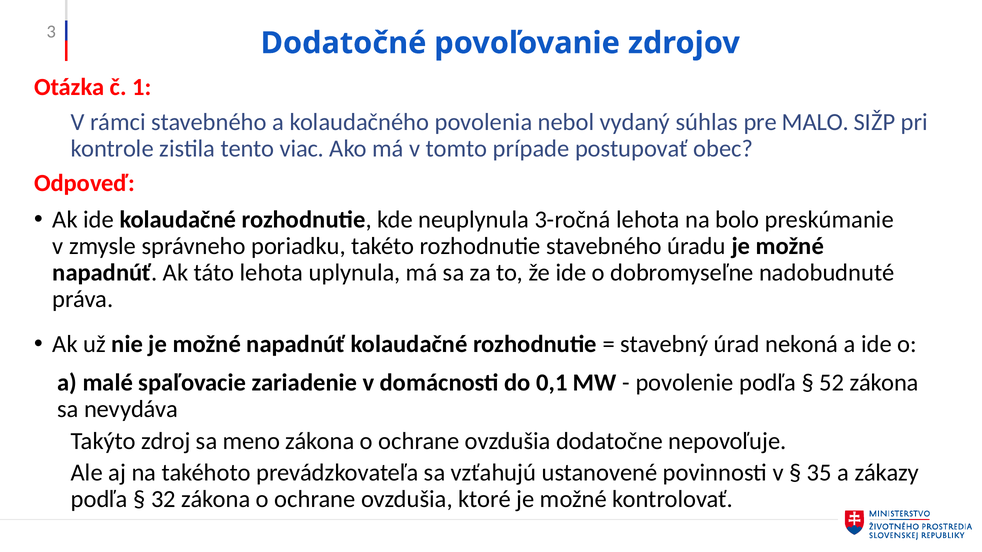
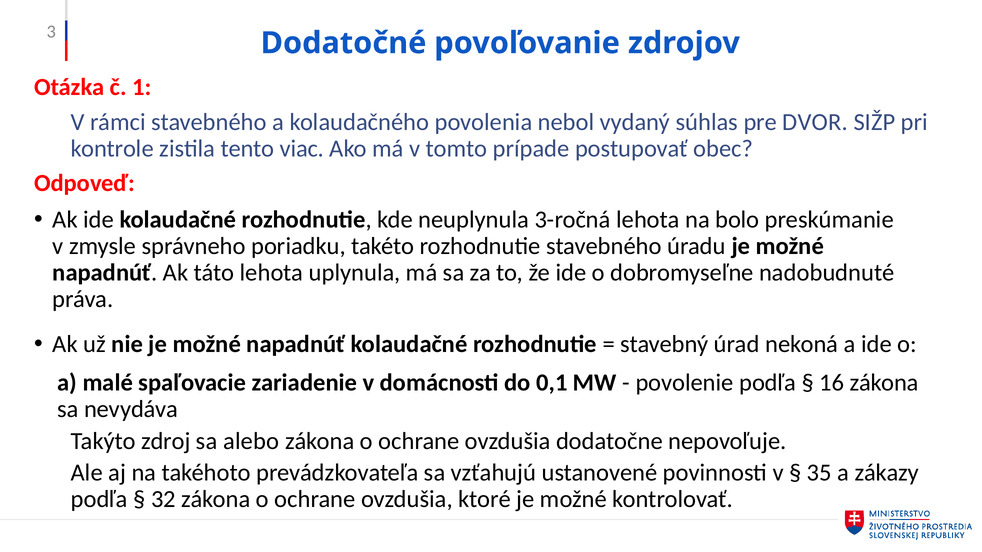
MALO: MALO -> DVOR
52: 52 -> 16
meno: meno -> alebo
